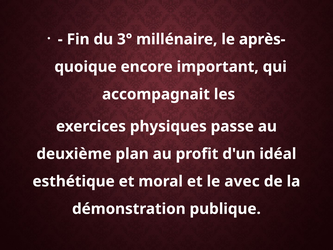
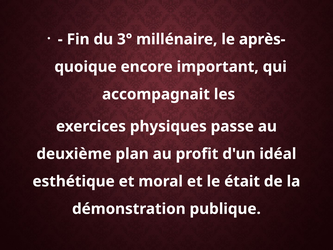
avec: avec -> était
